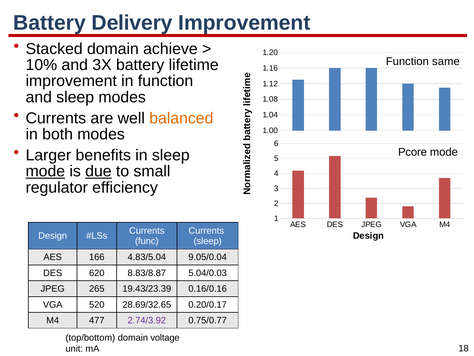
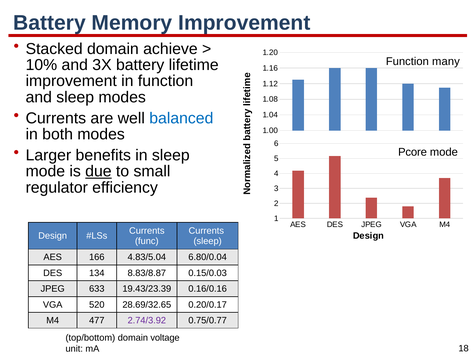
Delivery: Delivery -> Memory
same: same -> many
balanced colour: orange -> blue
mode at (45, 171) underline: present -> none
9.05/0.04: 9.05/0.04 -> 6.80/0.04
620: 620 -> 134
5.04/0.03: 5.04/0.03 -> 0.15/0.03
265: 265 -> 633
